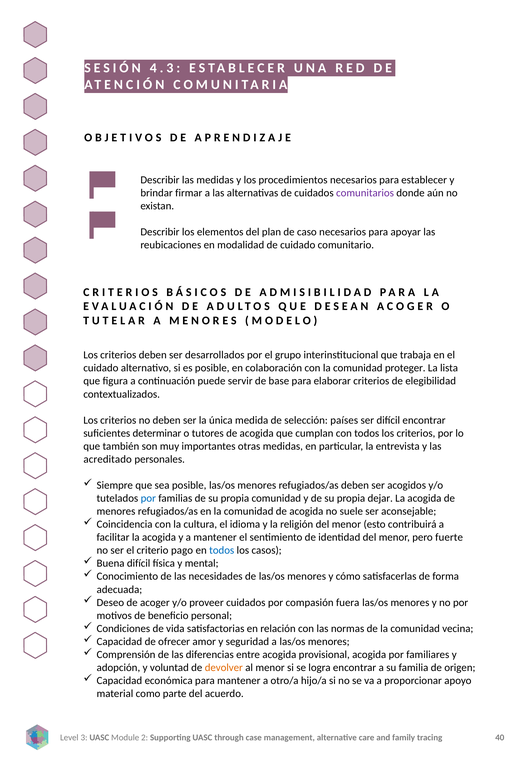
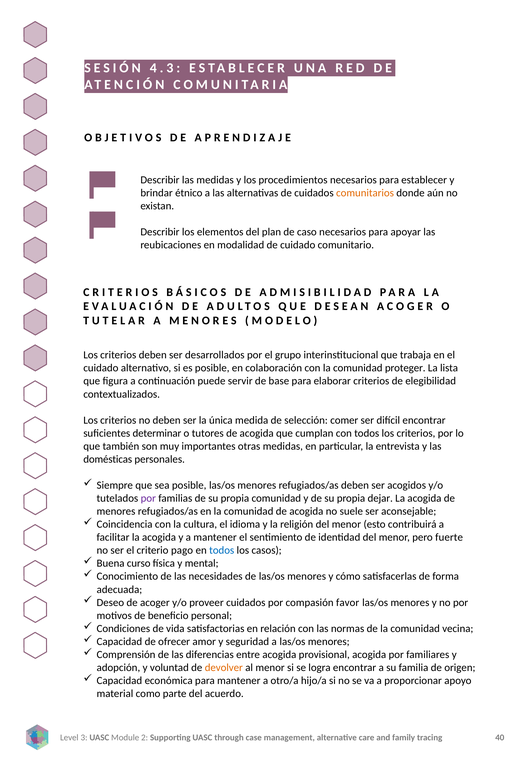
firmar: firmar -> étnico
comunitarios colour: purple -> orange
países: países -> comer
acreditado: acreditado -> domésticas
por at (148, 498) colour: blue -> purple
Buena difícil: difícil -> curso
fuera: fuera -> favor
